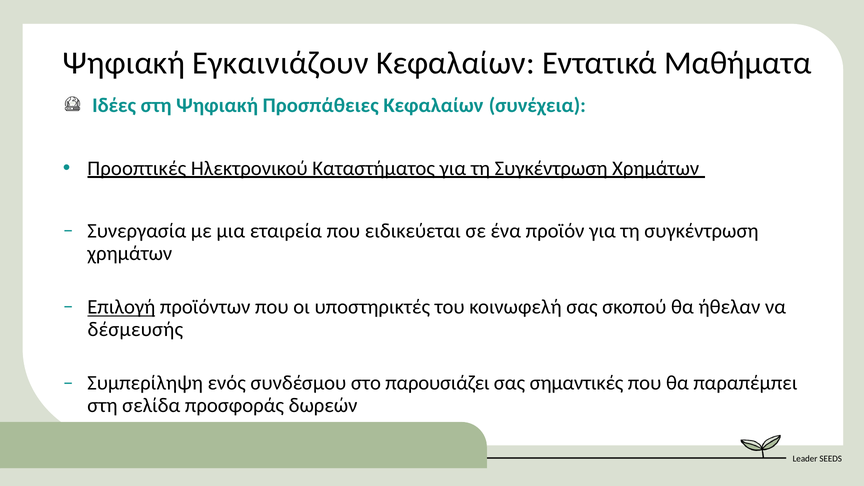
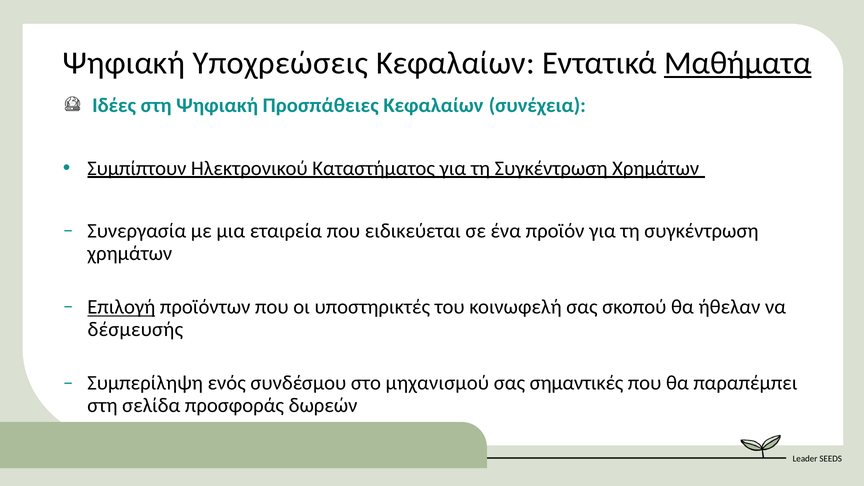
Εγκαινιάζουν: Εγκαινιάζουν -> Υποχρεώσεις
Μαθήματα underline: none -> present
Προοπτικές: Προοπτικές -> Συμπίπτουν
παρουσιάζει: παρουσιάζει -> μηχανισμού
